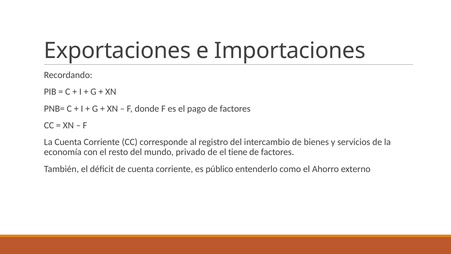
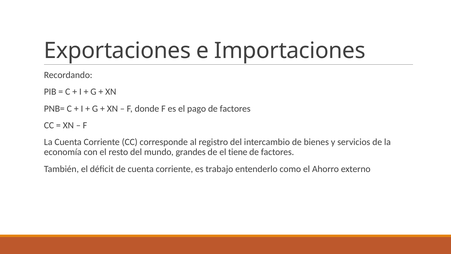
privado: privado -> grandes
público: público -> trabajo
